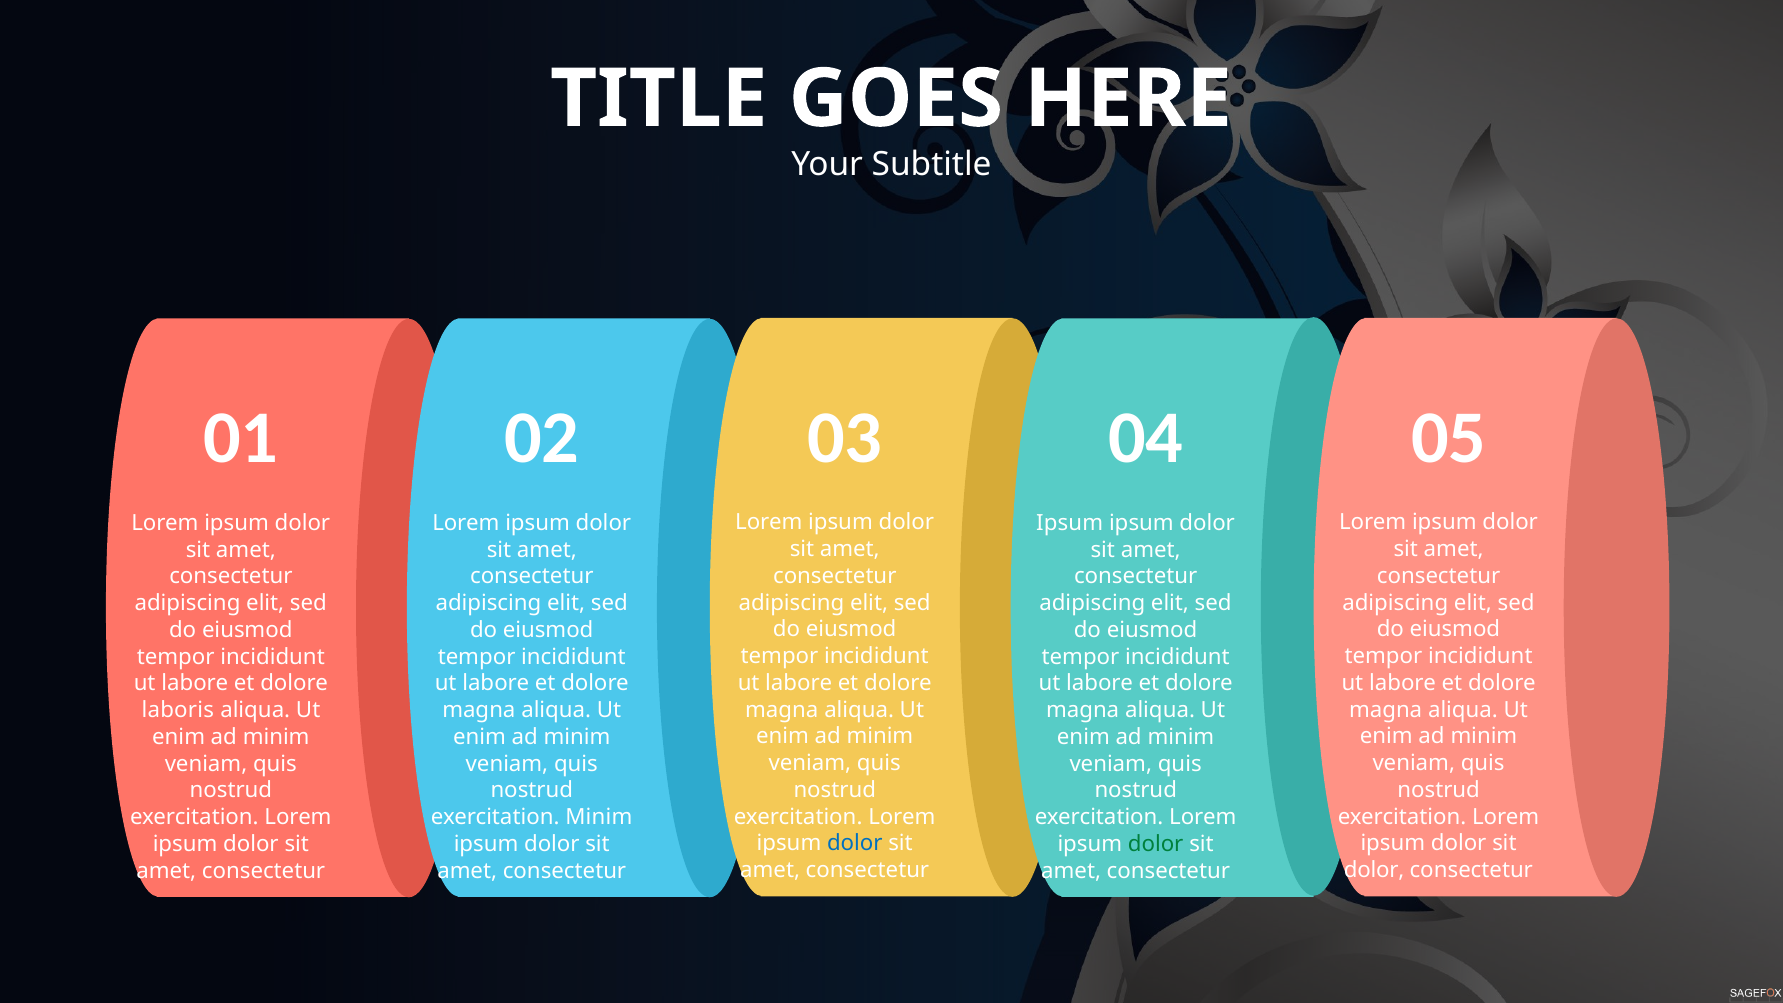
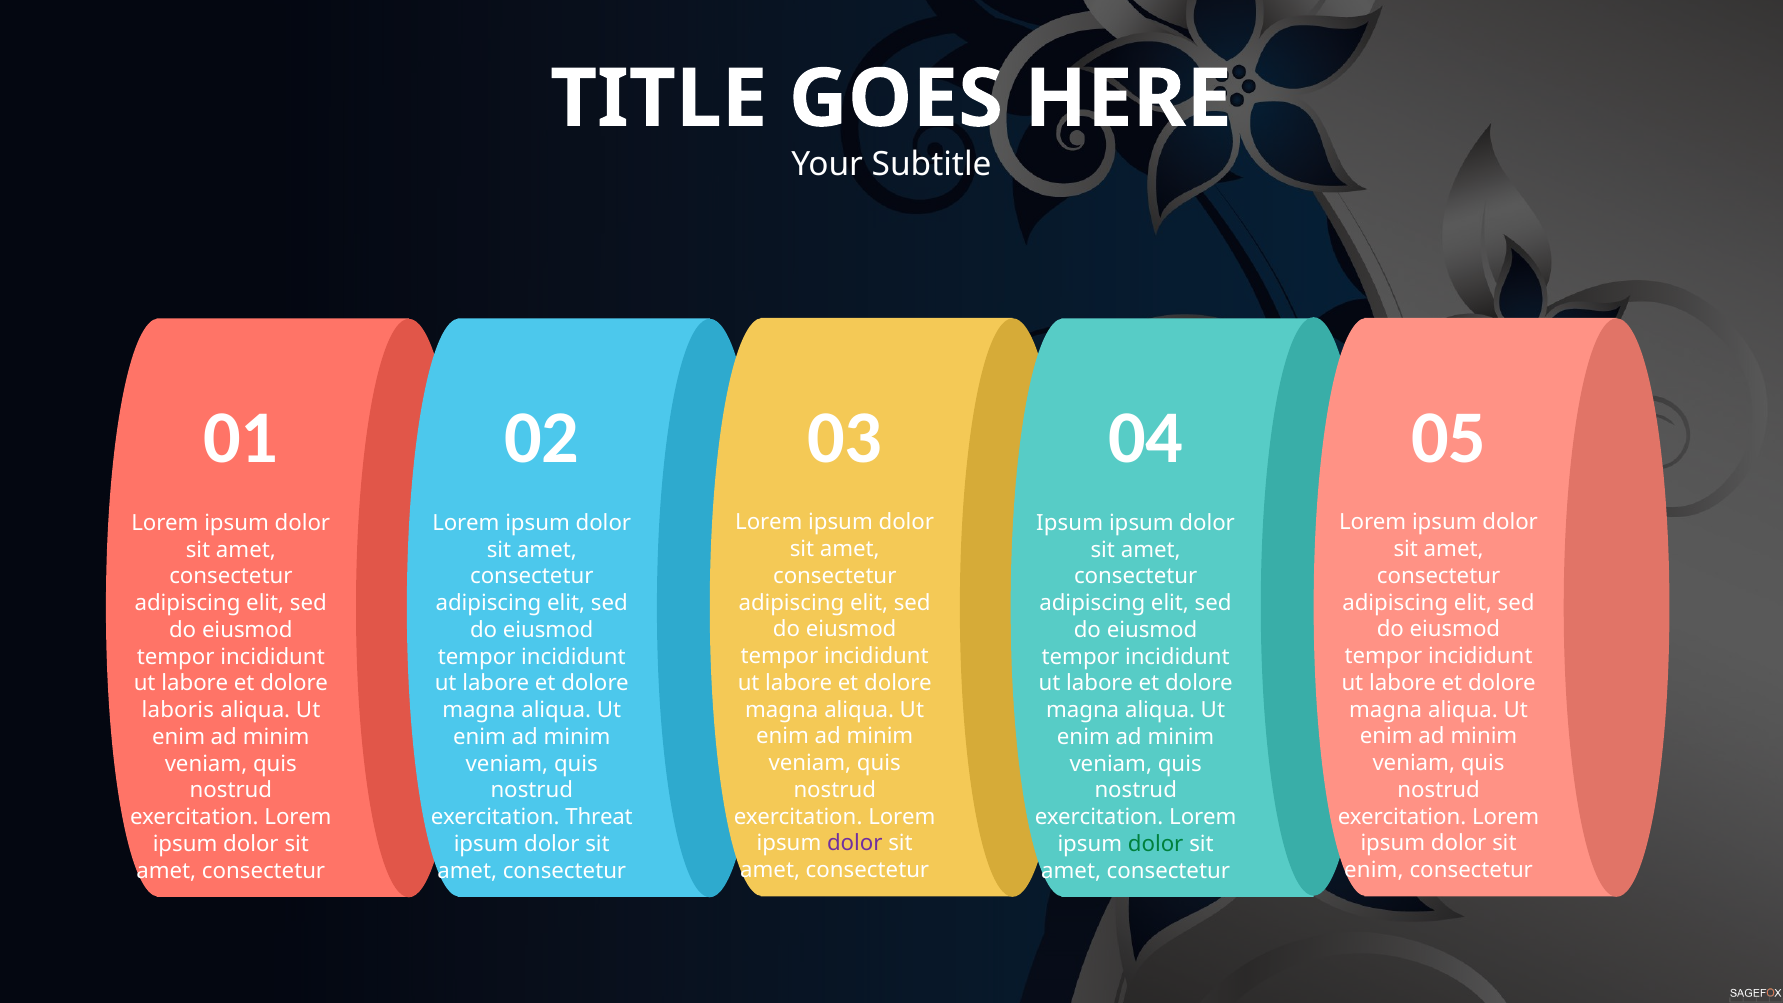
exercitation Minim: Minim -> Threat
dolor at (855, 843) colour: blue -> purple
dolor at (1374, 870): dolor -> enim
